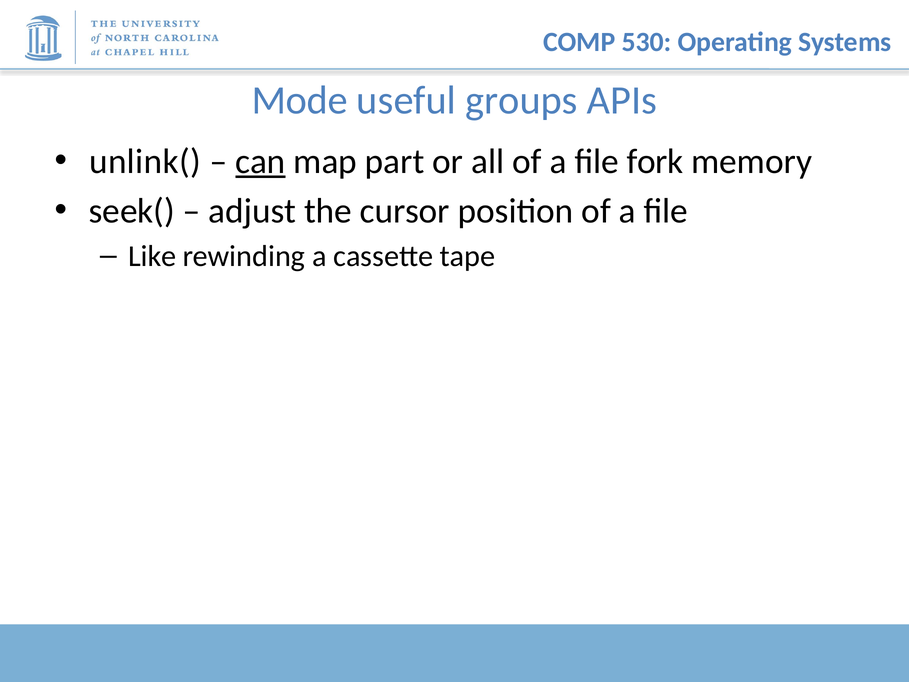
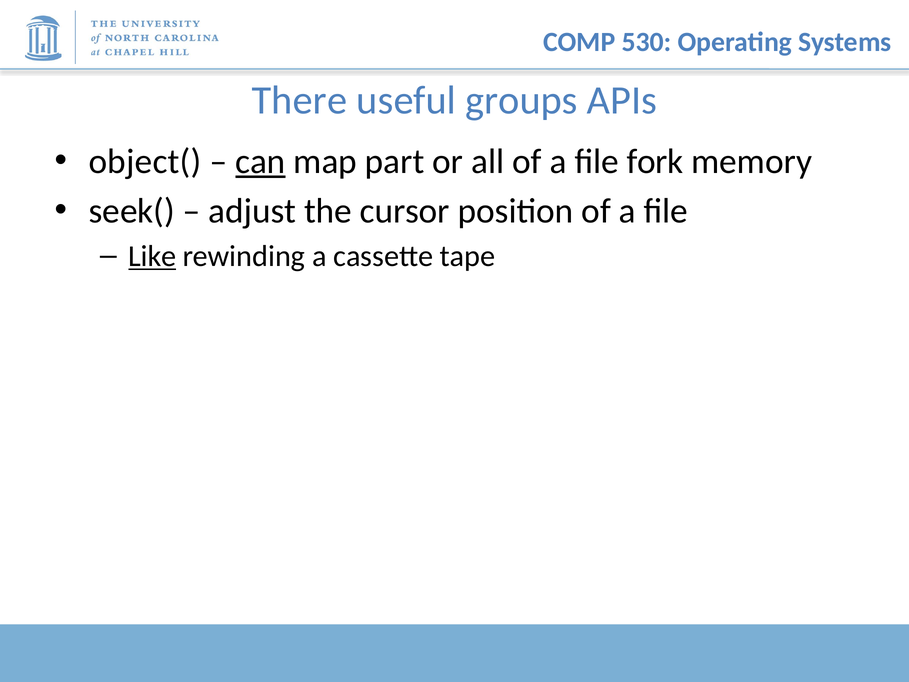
Mode: Mode -> There
unlink(: unlink( -> object(
Like underline: none -> present
